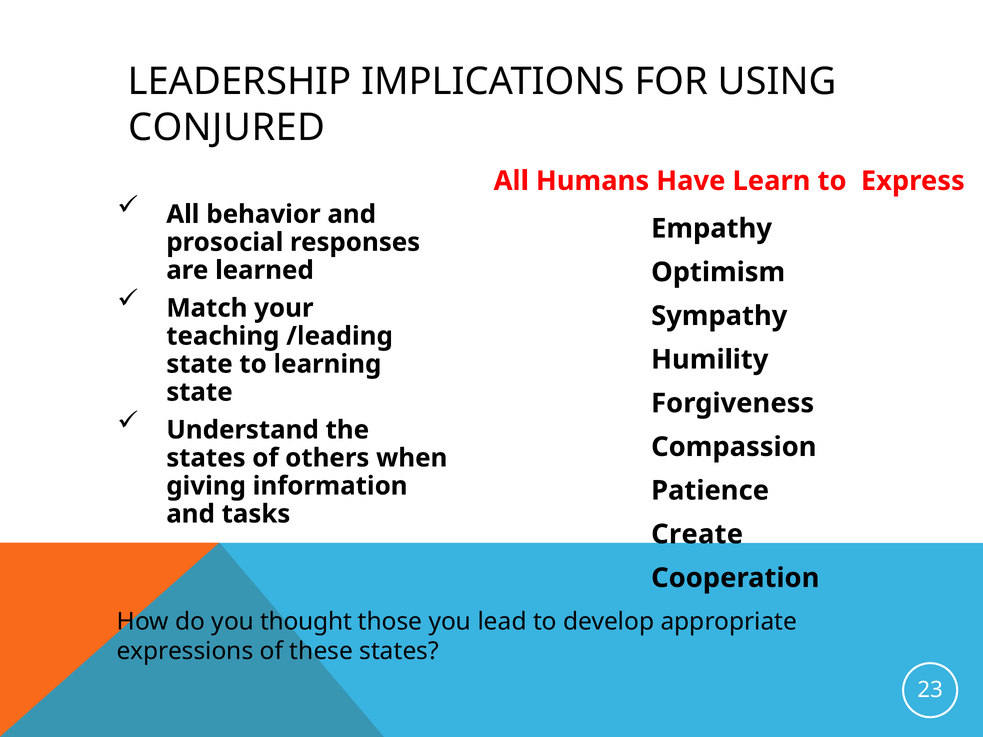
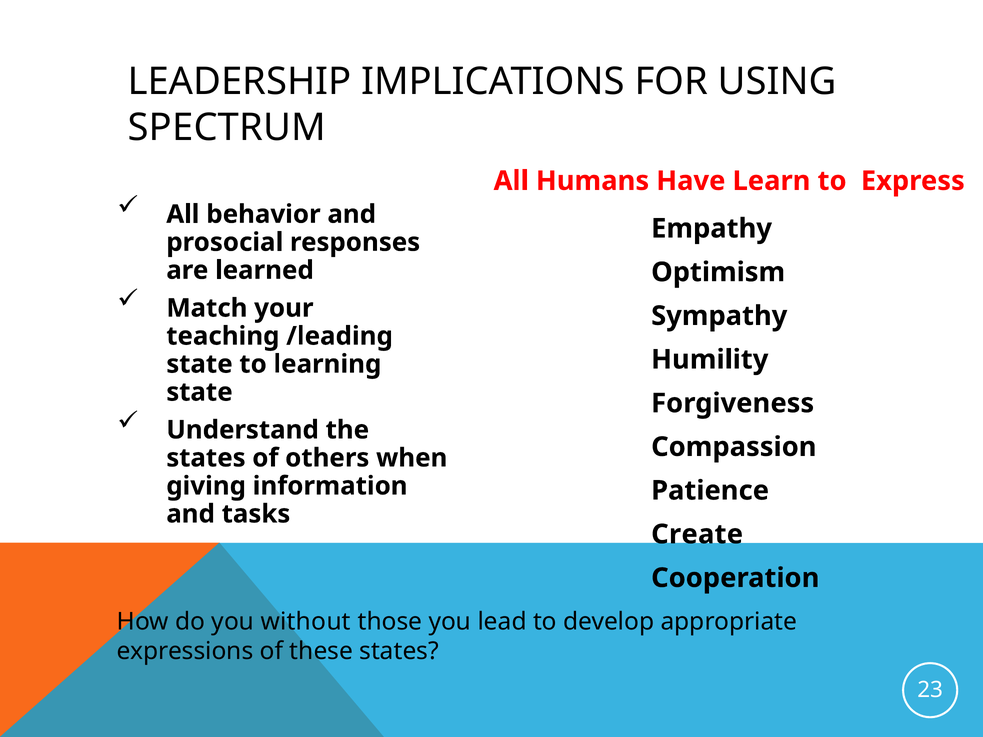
CONJURED: CONJURED -> SPECTRUM
thought: thought -> without
